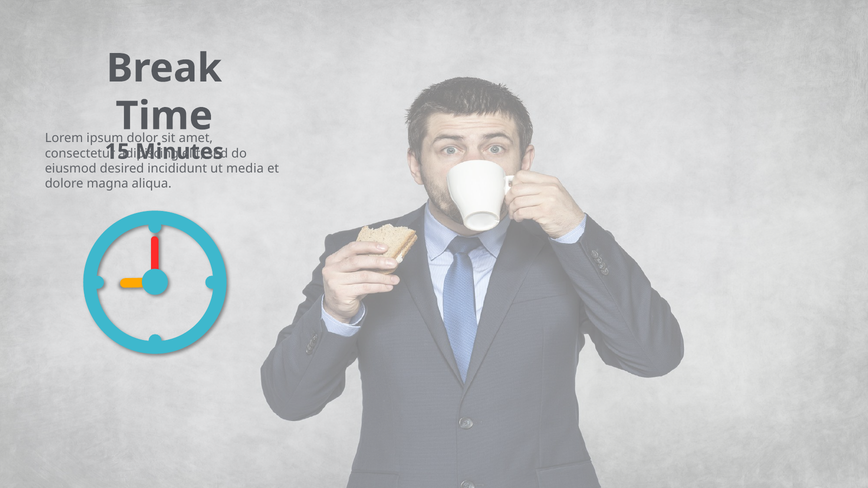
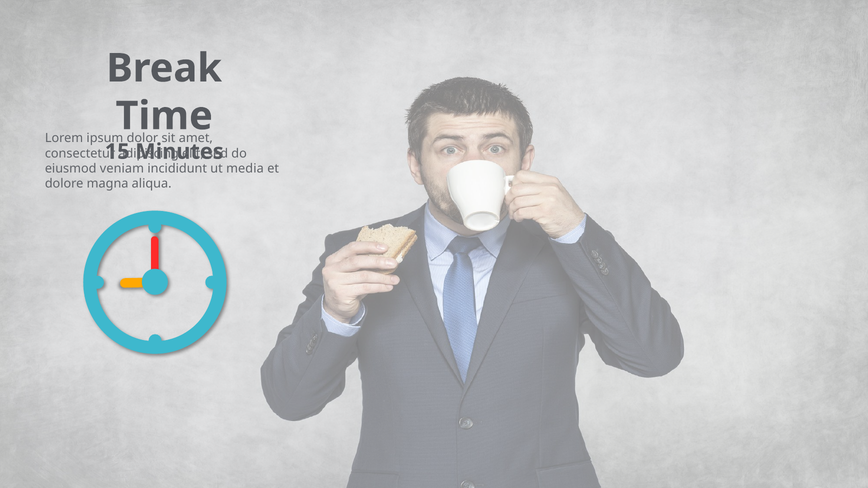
desired: desired -> veniam
